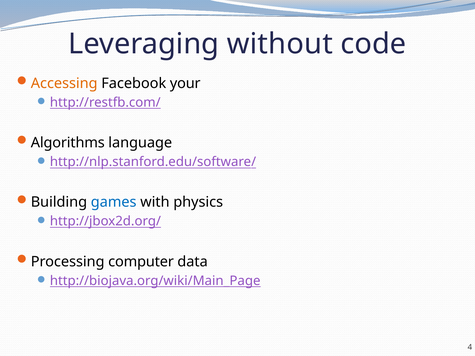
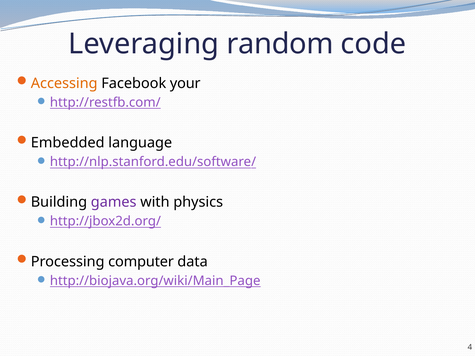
without: without -> random
Algorithms: Algorithms -> Embedded
games colour: blue -> purple
